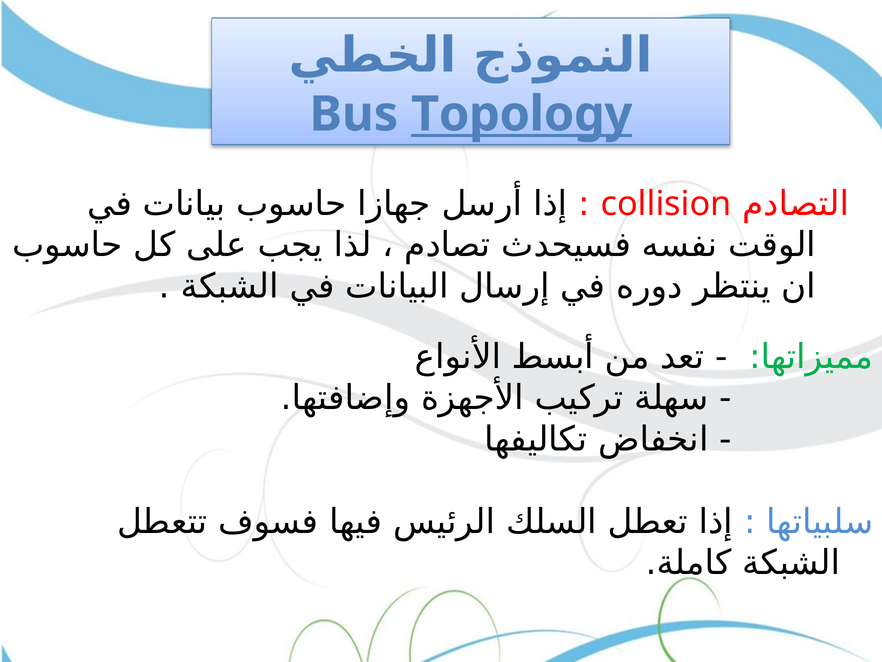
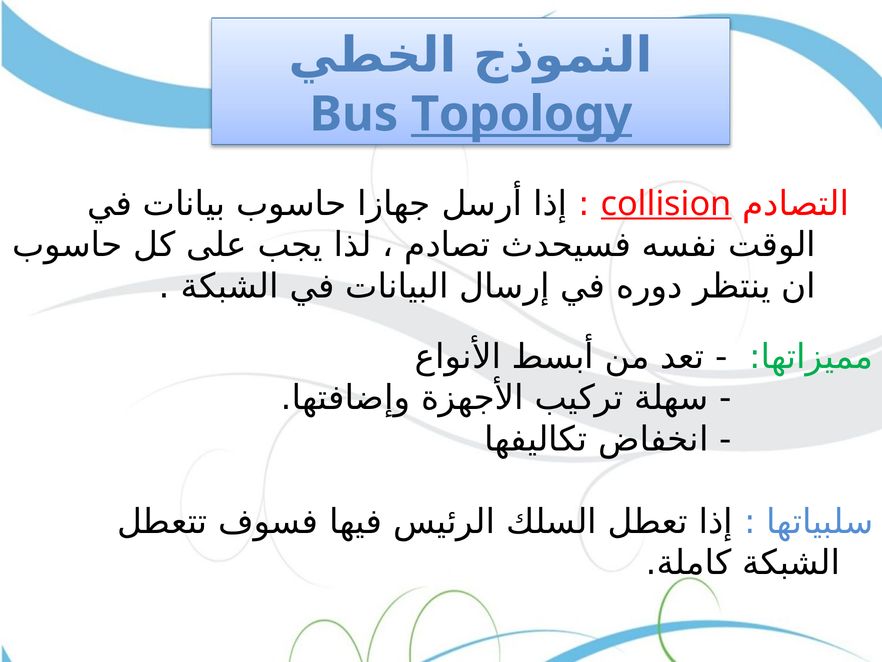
collision underline: none -> present
